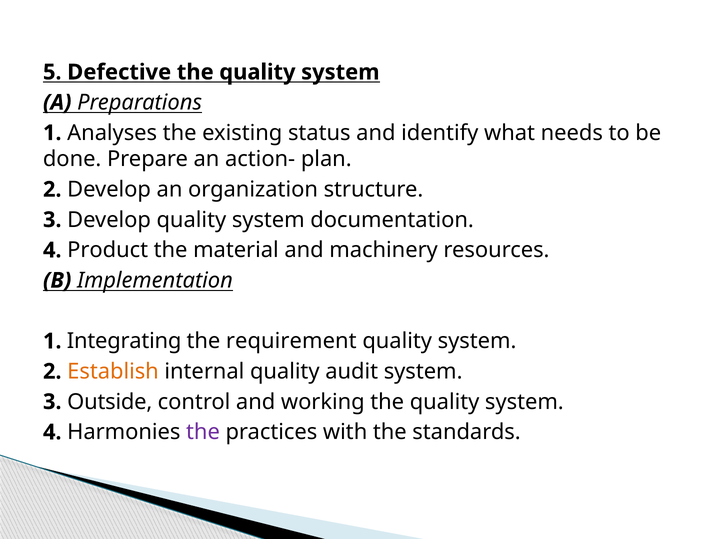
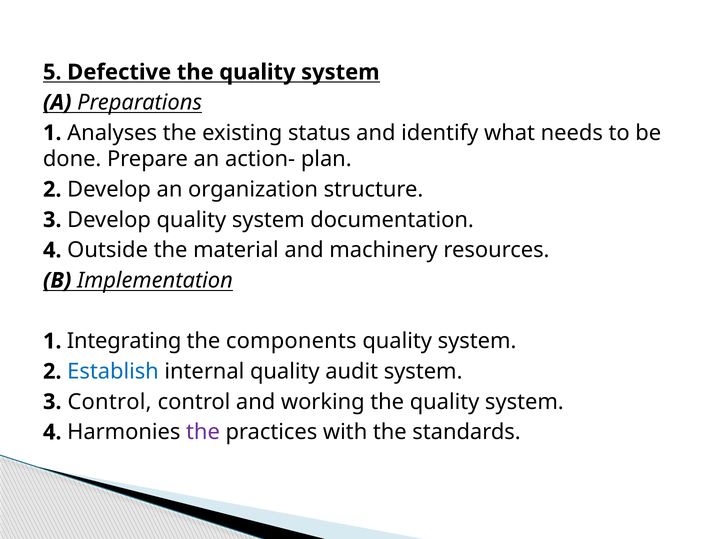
Product: Product -> Outside
requirement: requirement -> components
Establish colour: orange -> blue
3 Outside: Outside -> Control
